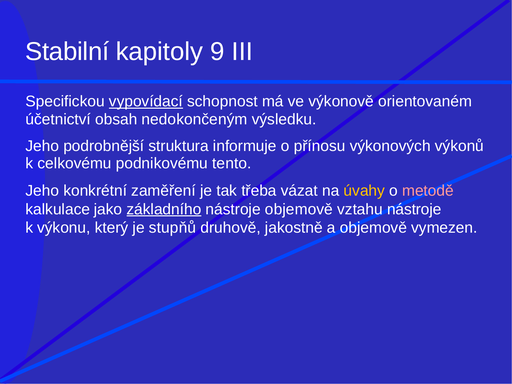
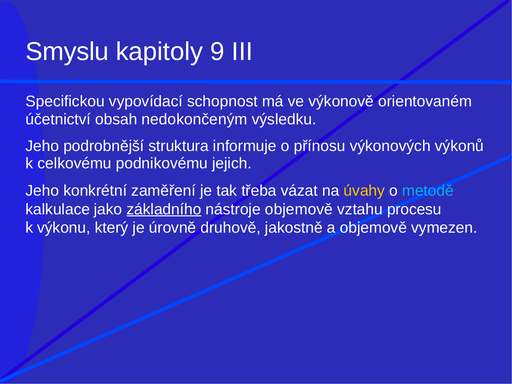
Stabilní: Stabilní -> Smyslu
vypovídací underline: present -> none
tento: tento -> jejich
metodě colour: pink -> light blue
vztahu nástroje: nástroje -> procesu
stupňů: stupňů -> úrovně
